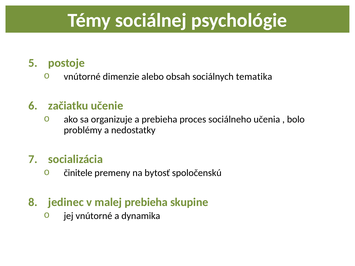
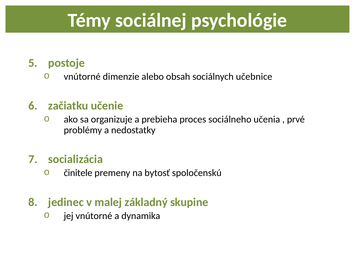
tematika: tematika -> učebnice
bolo: bolo -> prvé
malej prebieha: prebieha -> základný
